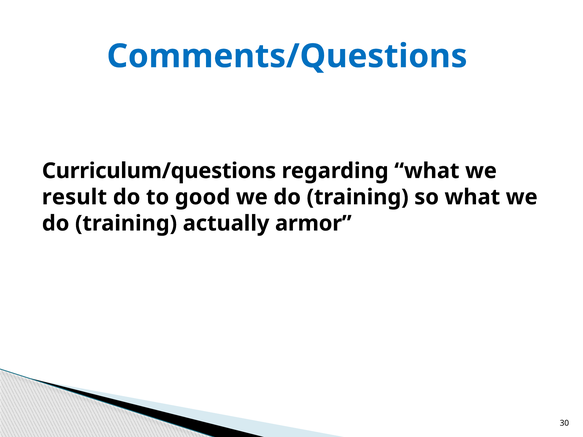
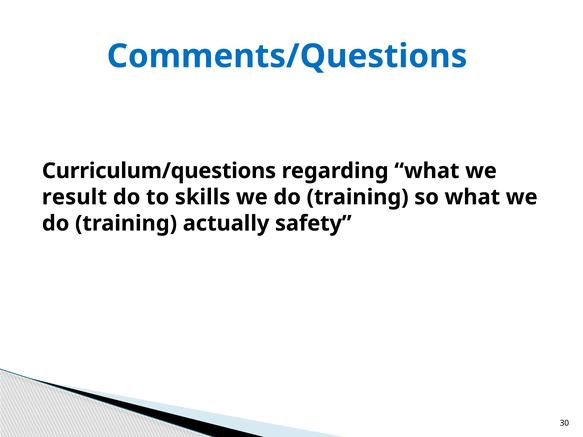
good: good -> skills
armor: armor -> safety
